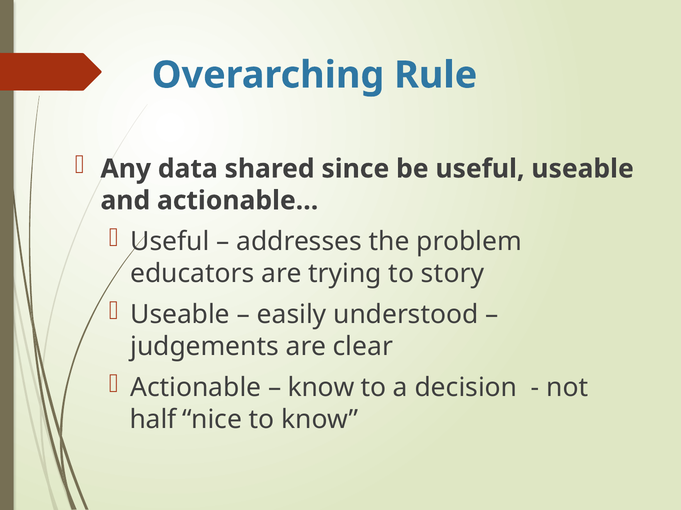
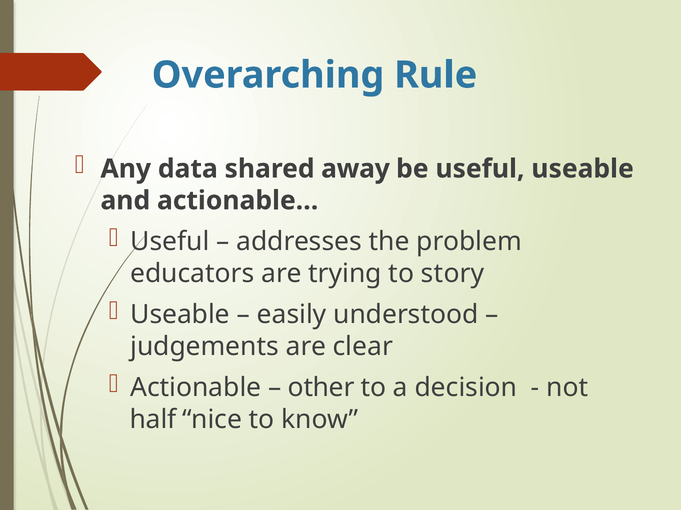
since: since -> away
know at (321, 388): know -> other
